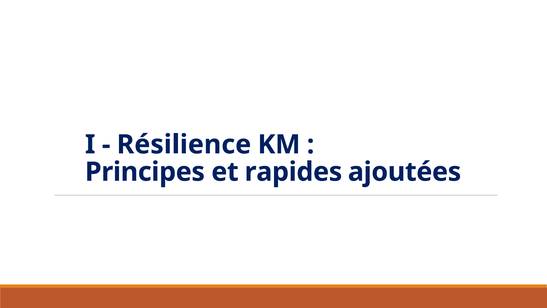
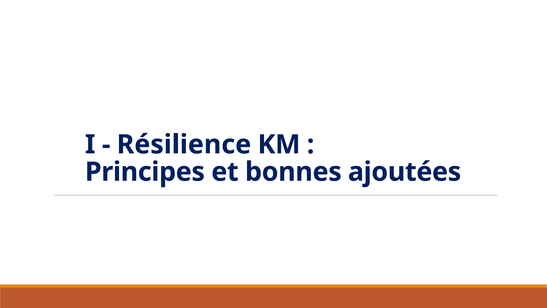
rapides: rapides -> bonnes
